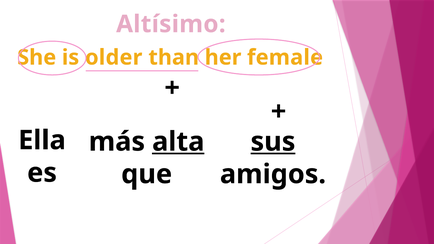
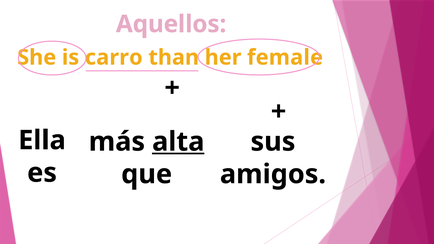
Altísimo: Altísimo -> Aquellos
older: older -> carro
sus underline: present -> none
